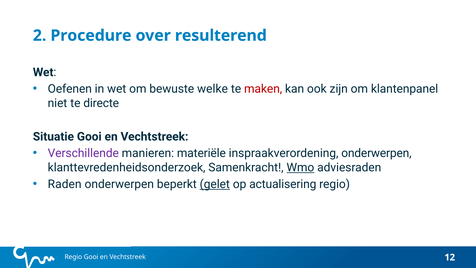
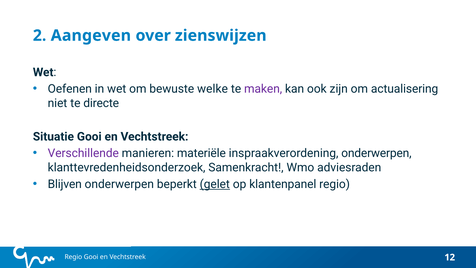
Procedure: Procedure -> Aangeven
resulterend: resulterend -> zienswijzen
maken colour: red -> purple
klantenpanel: klantenpanel -> actualisering
Wmo underline: present -> none
Raden: Raden -> Blijven
actualisering: actualisering -> klantenpanel
